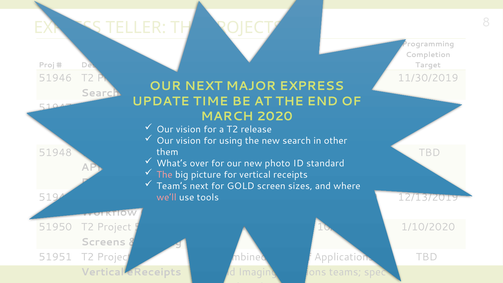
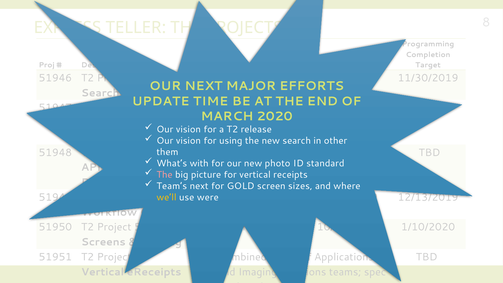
MAJOR EXPRESS: EXPRESS -> EFFORTS
over at (199, 163): over -> with
we’ll colour: pink -> yellow
tools: tools -> were
